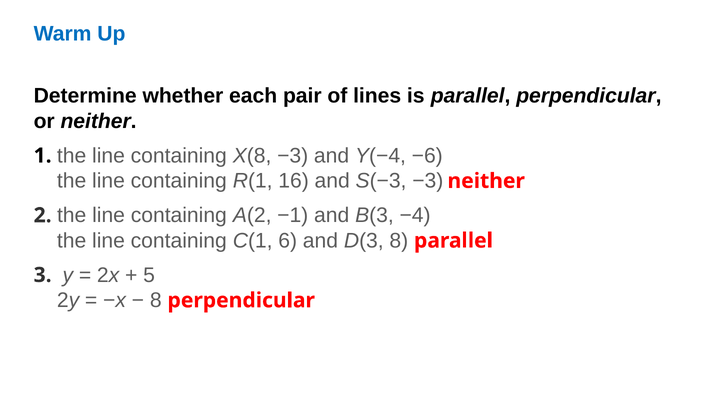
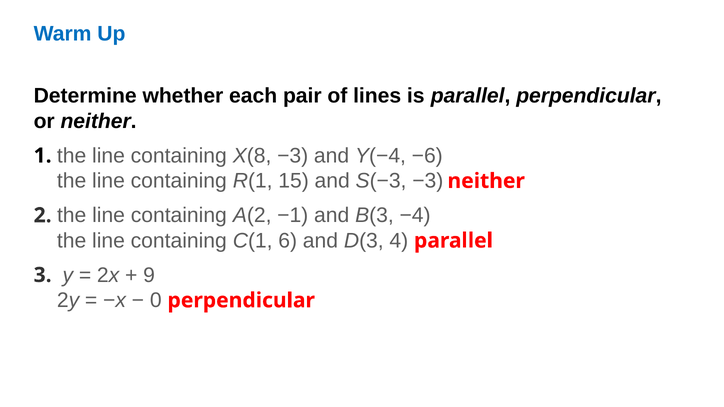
16: 16 -> 15
D(3 8: 8 -> 4
5: 5 -> 9
8 at (156, 301): 8 -> 0
